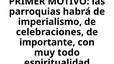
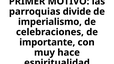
habrá: habrá -> divide
todo: todo -> hace
